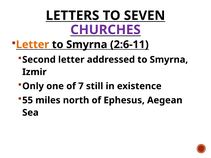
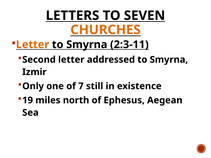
CHURCHES colour: purple -> orange
2:6-11: 2:6-11 -> 2:3-11
55: 55 -> 19
